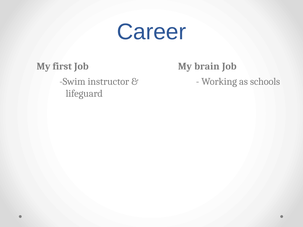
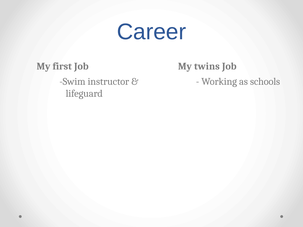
brain: brain -> twins
